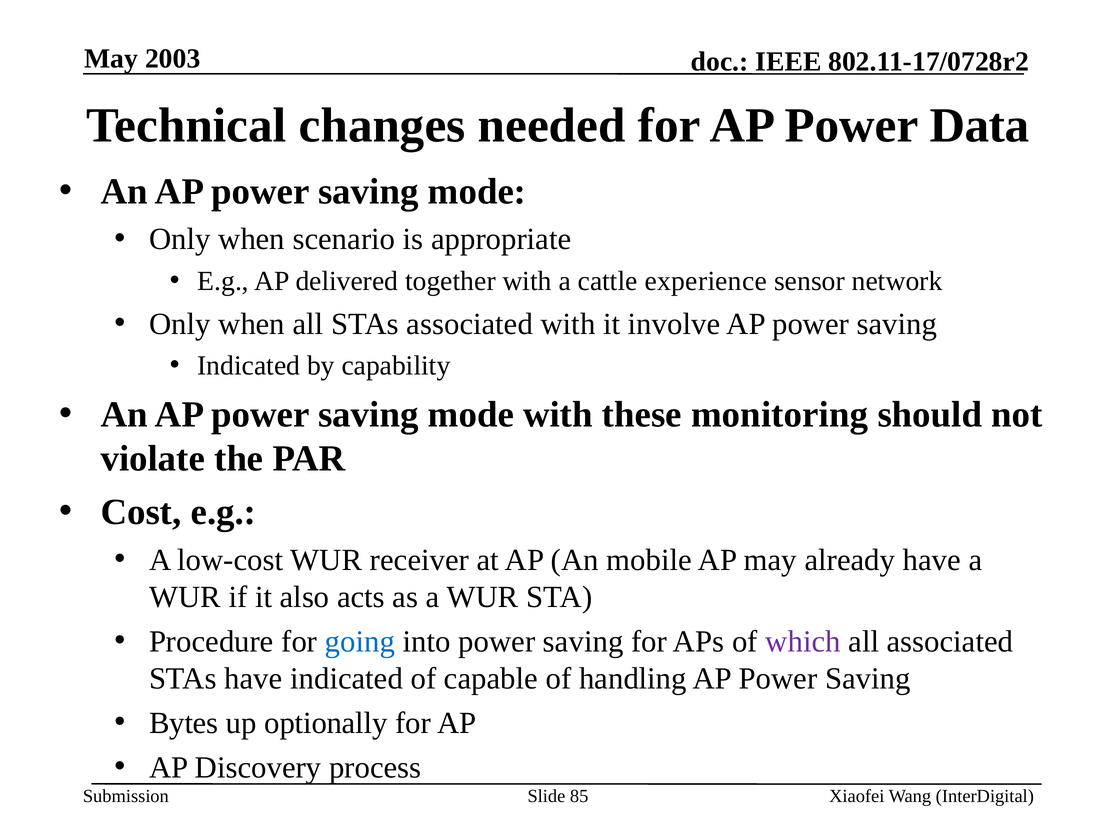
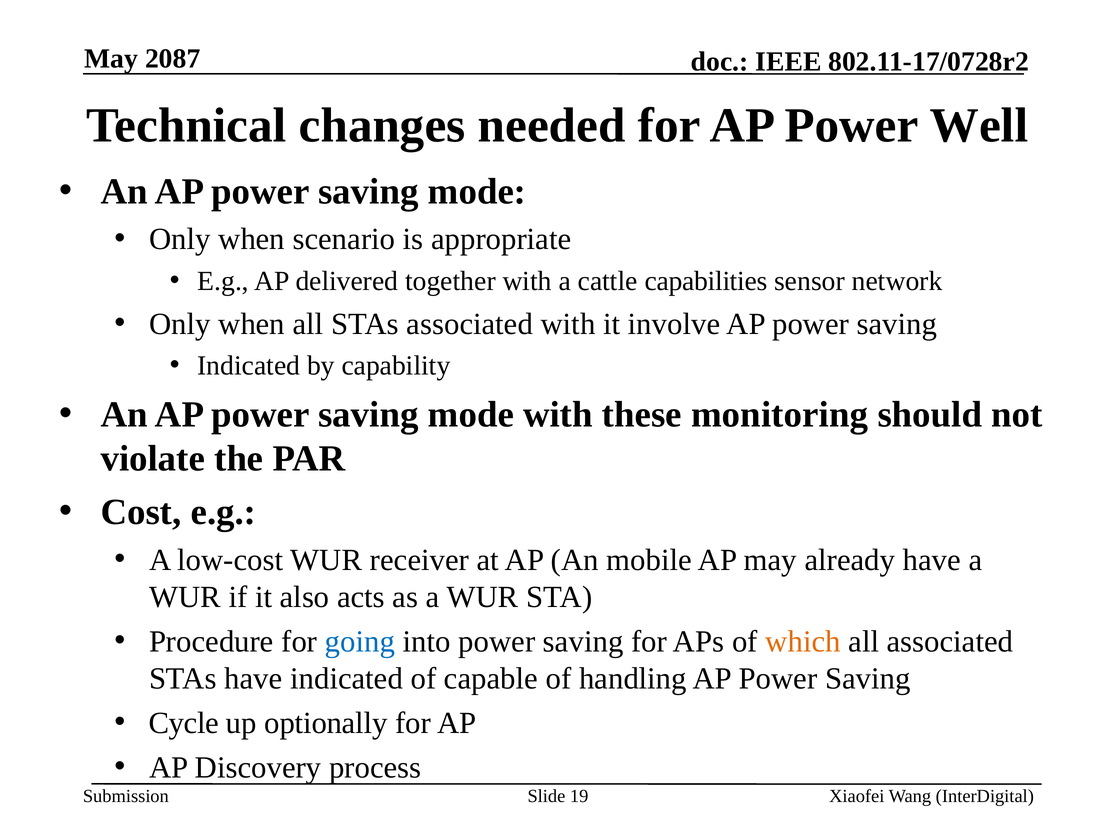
2003: 2003 -> 2087
Data: Data -> Well
experience: experience -> capabilities
which colour: purple -> orange
Bytes: Bytes -> Cycle
85: 85 -> 19
